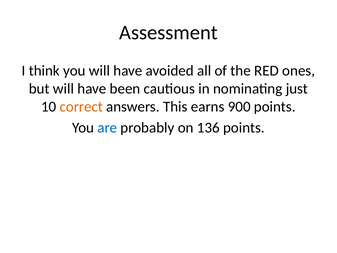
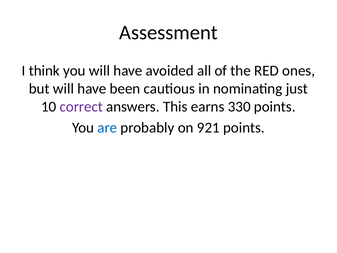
correct colour: orange -> purple
900: 900 -> 330
136: 136 -> 921
